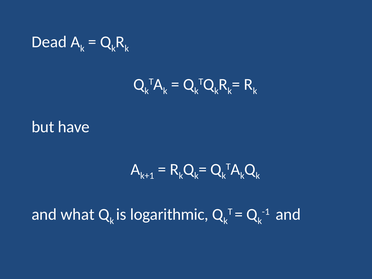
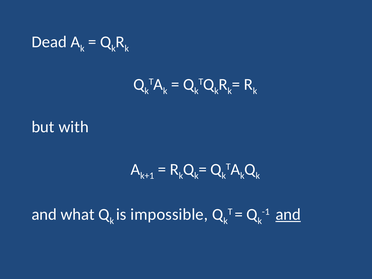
have: have -> with
logarithmic: logarithmic -> impossible
and at (288, 214) underline: none -> present
